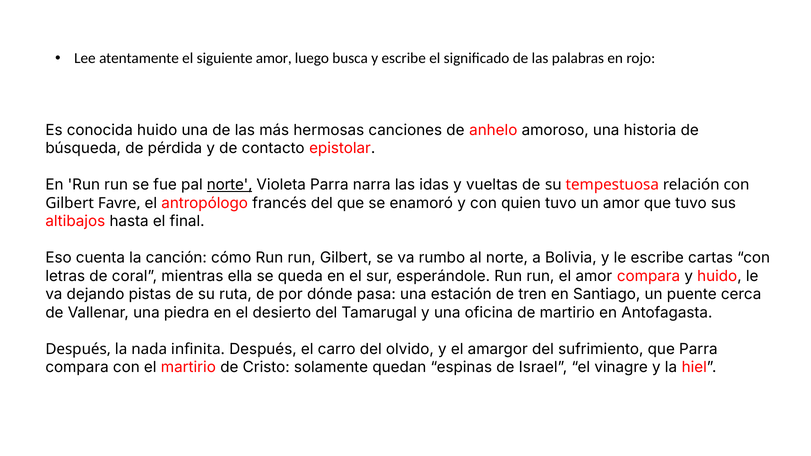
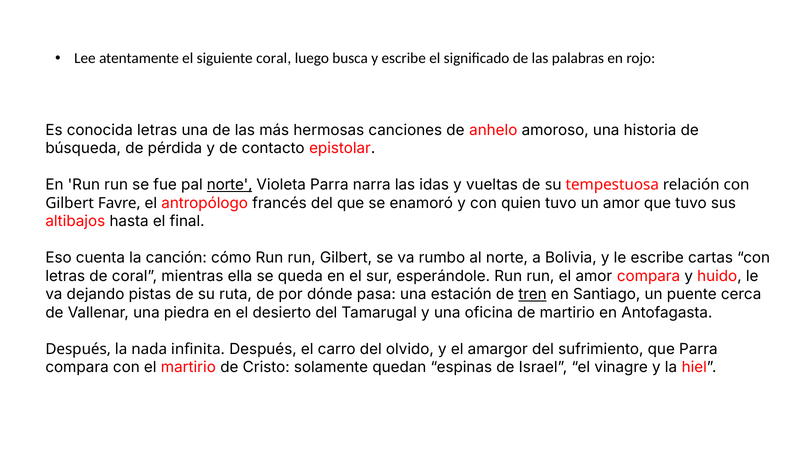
siguiente amor: amor -> coral
conocida huido: huido -> letras
tren underline: none -> present
